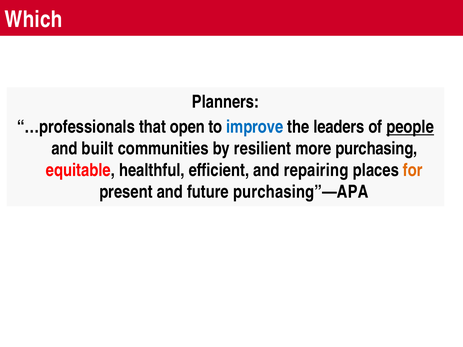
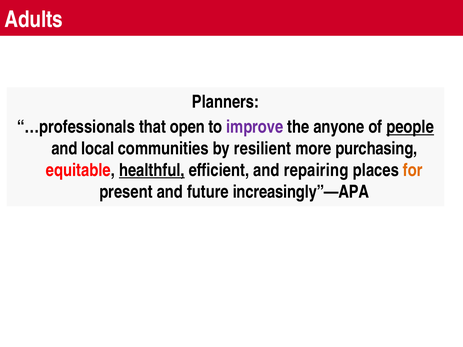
Which: Which -> Adults
improve colour: blue -> purple
leaders: leaders -> anyone
built: built -> local
healthful underline: none -> present
purchasing”—APA: purchasing”—APA -> increasingly”—APA
